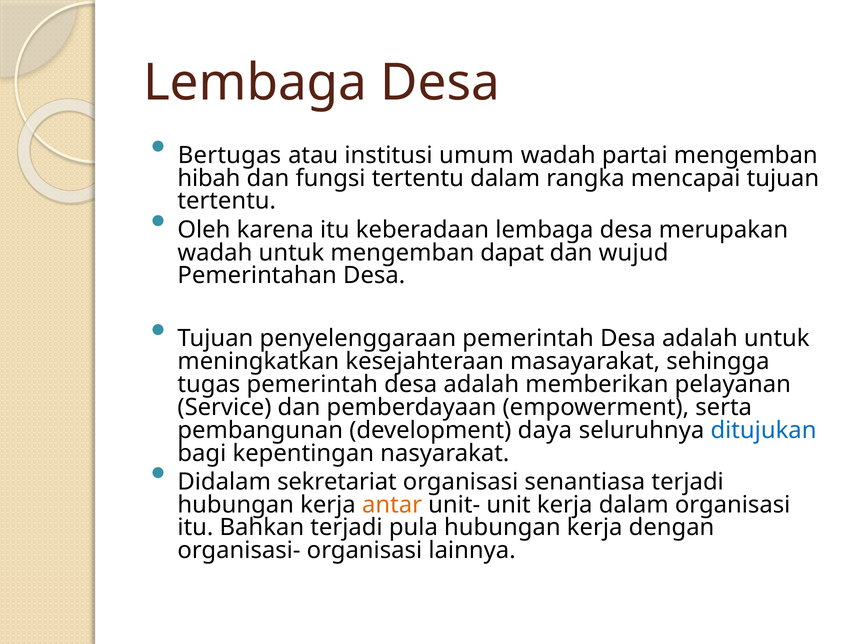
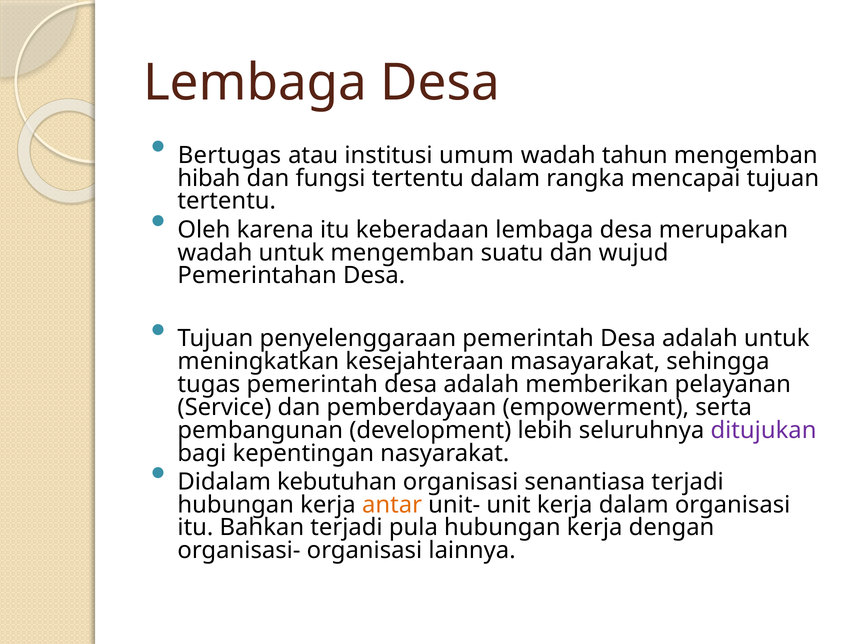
partai: partai -> tahun
dapat: dapat -> suatu
daya: daya -> lebih
ditujukan colour: blue -> purple
sekretariat: sekretariat -> kebutuhan
